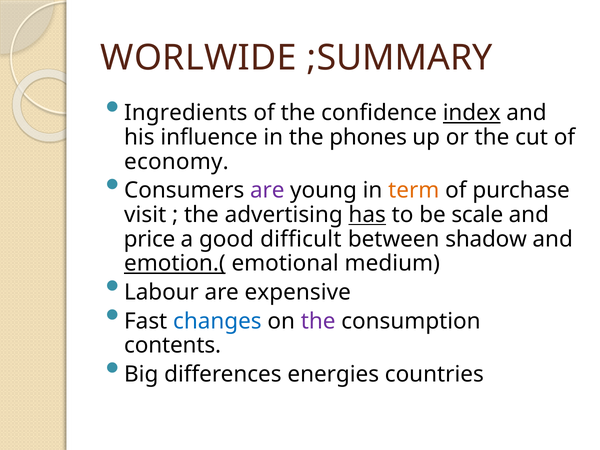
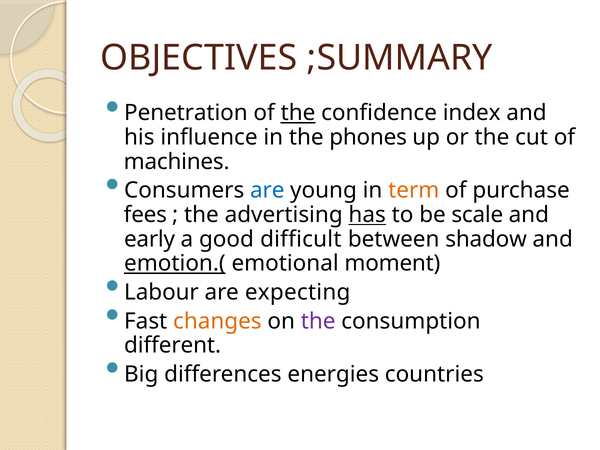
WORLWIDE: WORLWIDE -> OBJECTIVES
Ingredients: Ingredients -> Penetration
the at (298, 113) underline: none -> present
index underline: present -> none
economy: economy -> machines
are at (267, 191) colour: purple -> blue
visit: visit -> fees
price: price -> early
medium: medium -> moment
expensive: expensive -> expecting
changes colour: blue -> orange
contents: contents -> different
